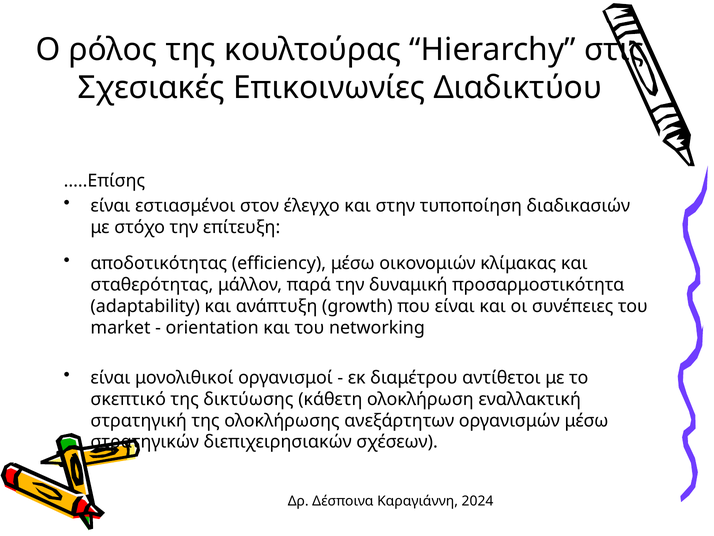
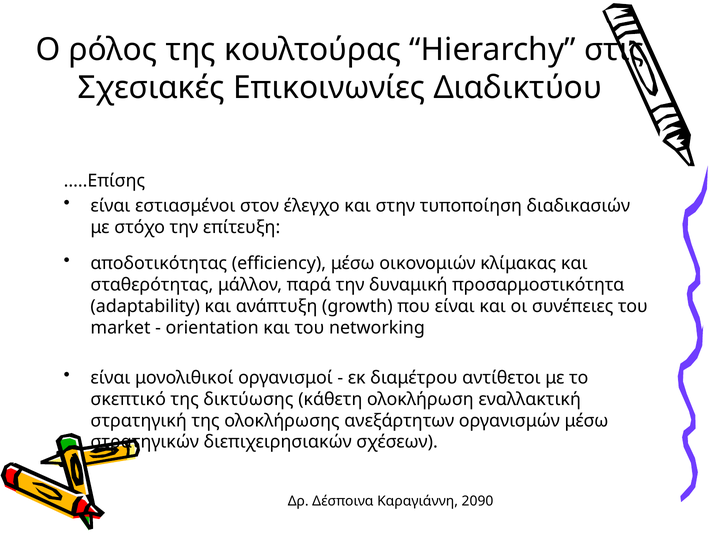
2024: 2024 -> 2090
